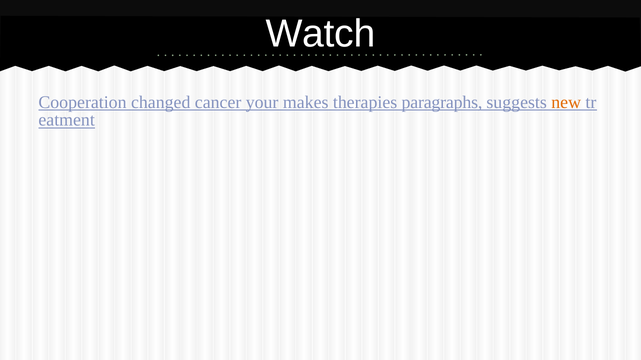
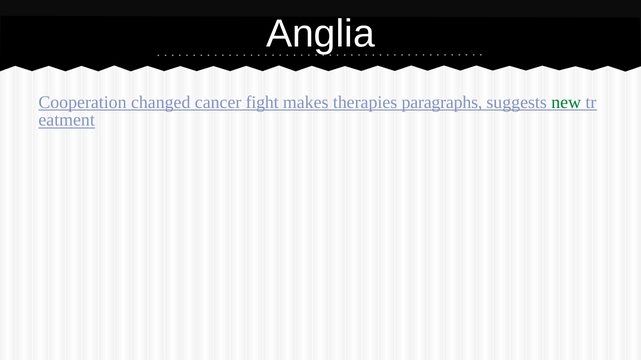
Watch: Watch -> Anglia
your: your -> fight
new colour: orange -> green
